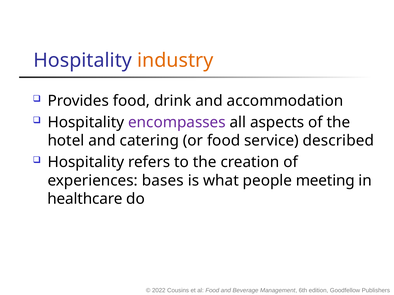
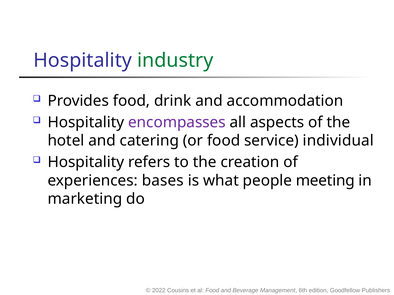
industry colour: orange -> green
described: described -> individual
healthcare: healthcare -> marketing
